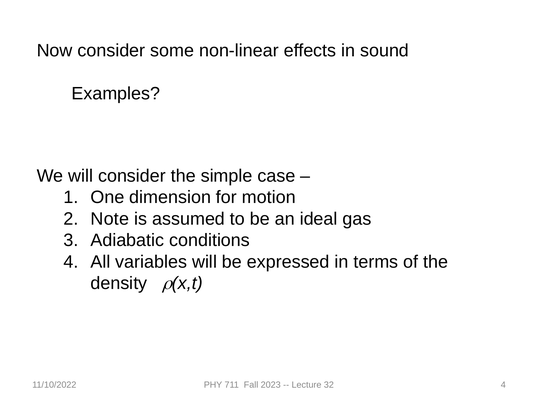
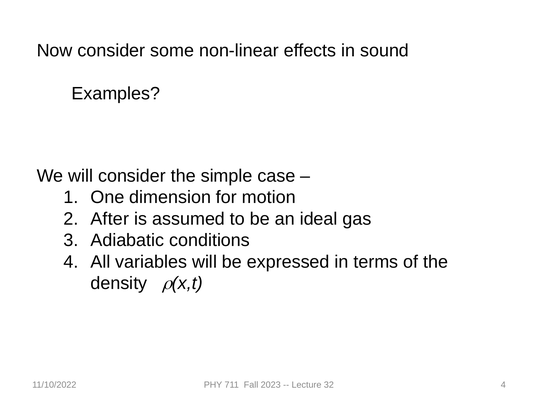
Note: Note -> After
